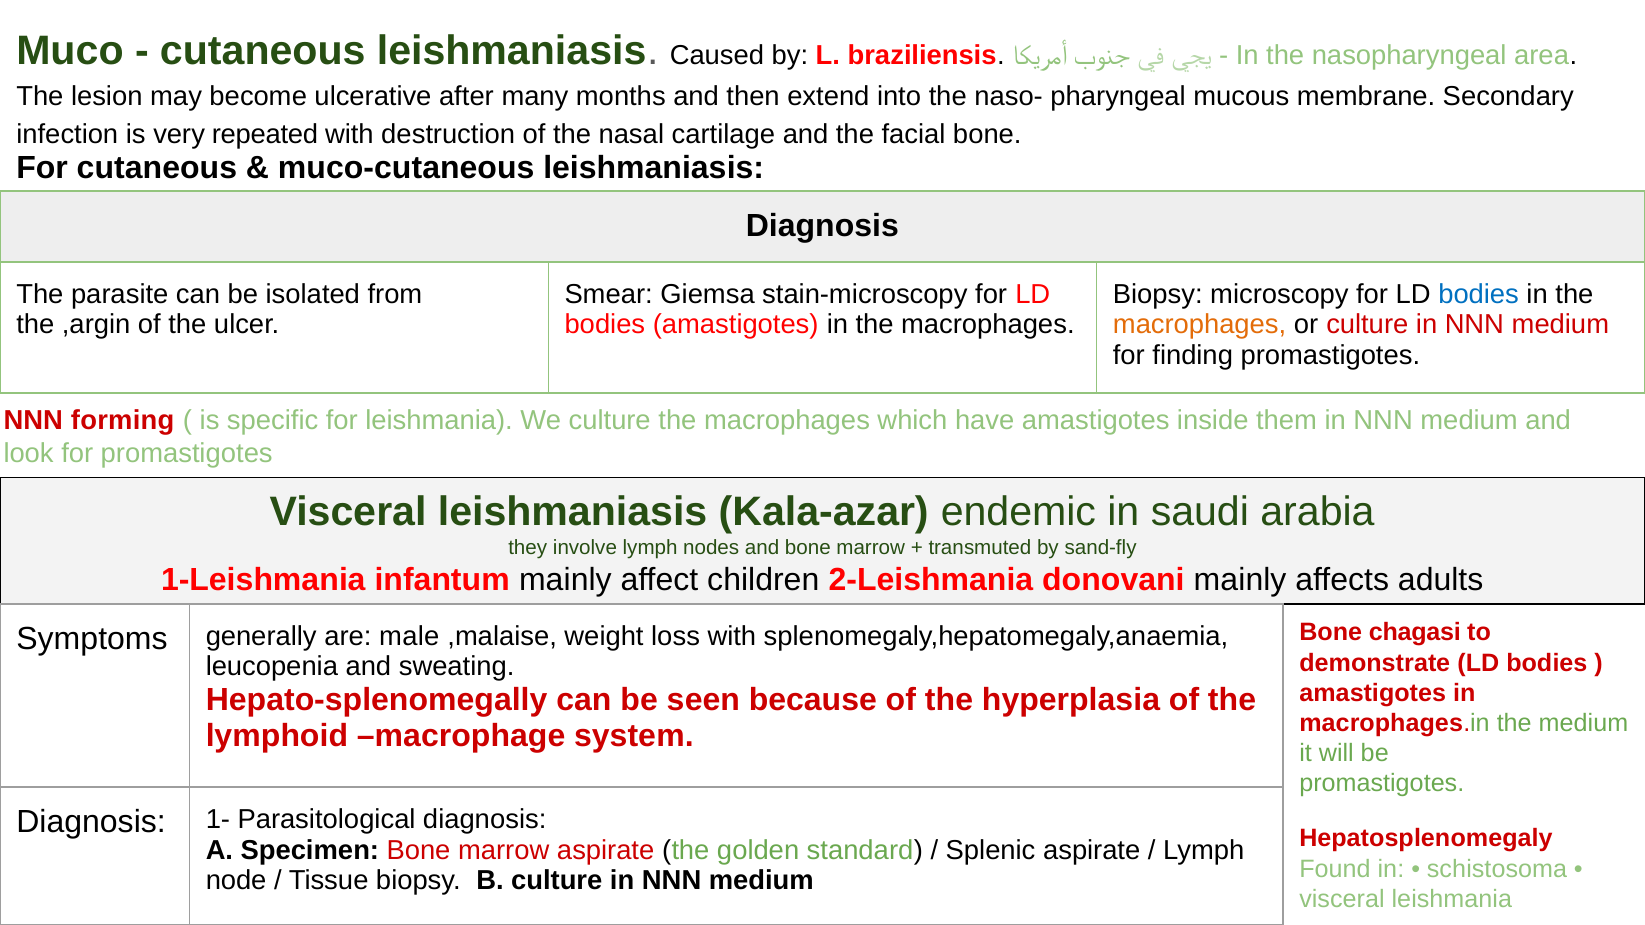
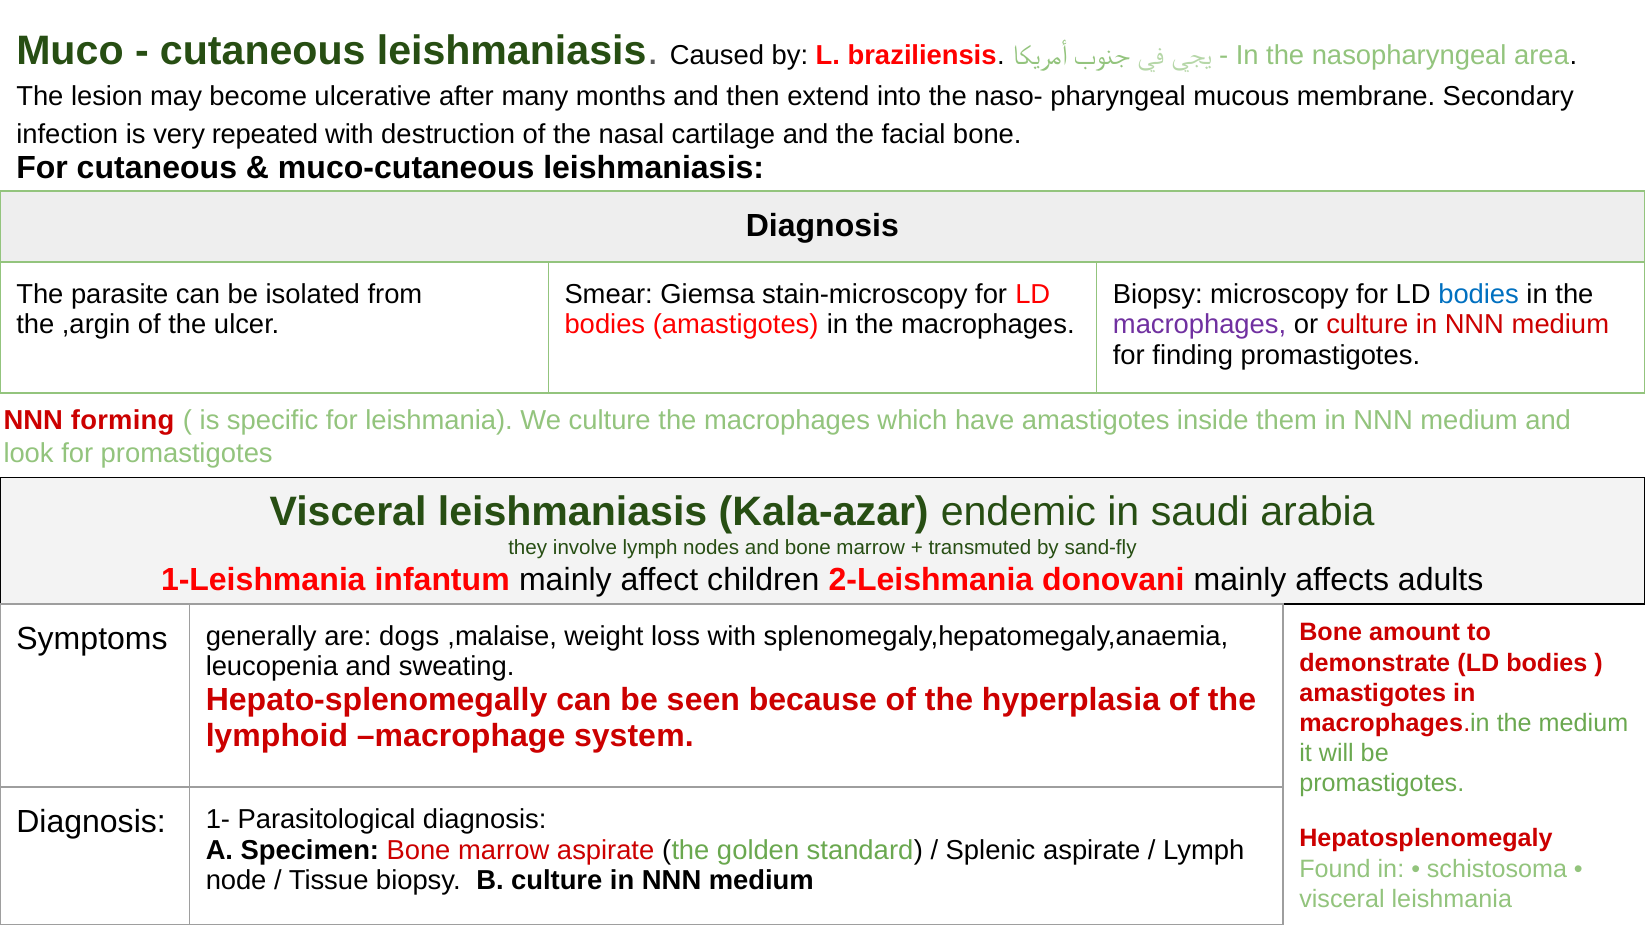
macrophages at (1200, 325) colour: orange -> purple
chagasi: chagasi -> amount
male: male -> dogs
